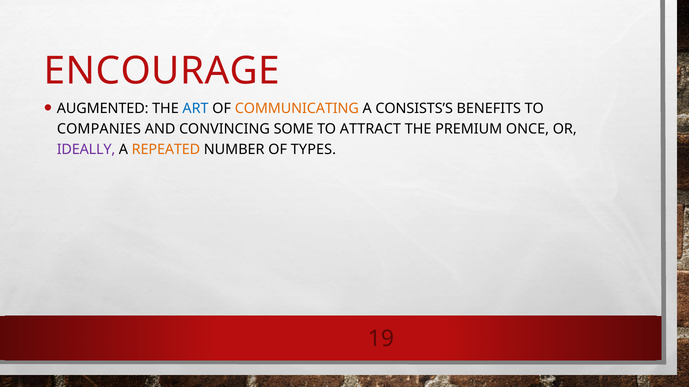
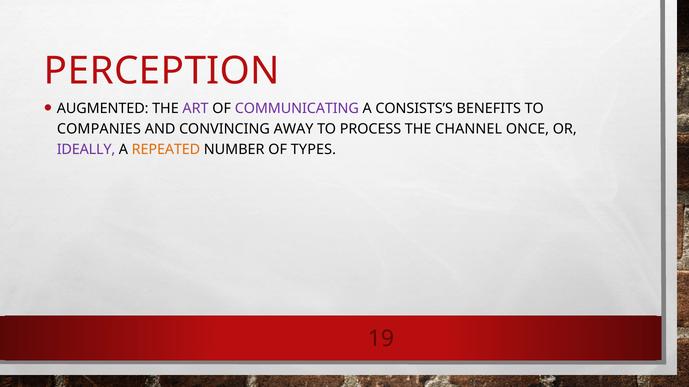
ENCOURAGE: ENCOURAGE -> PERCEPTION
ART colour: blue -> purple
COMMUNICATING colour: orange -> purple
SOME: SOME -> AWAY
ATTRACT: ATTRACT -> PROCESS
PREMIUM: PREMIUM -> CHANNEL
